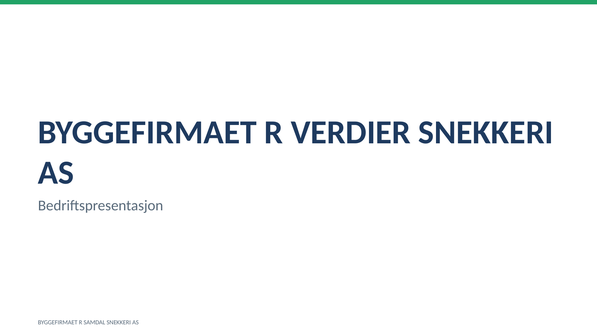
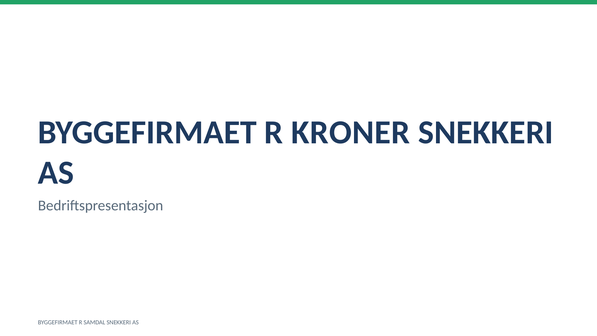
VERDIER: VERDIER -> KRONER
